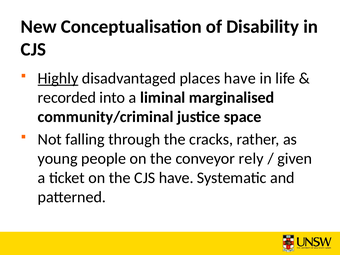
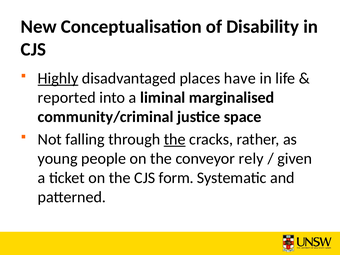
recorded: recorded -> reported
the at (175, 139) underline: none -> present
CJS have: have -> form
